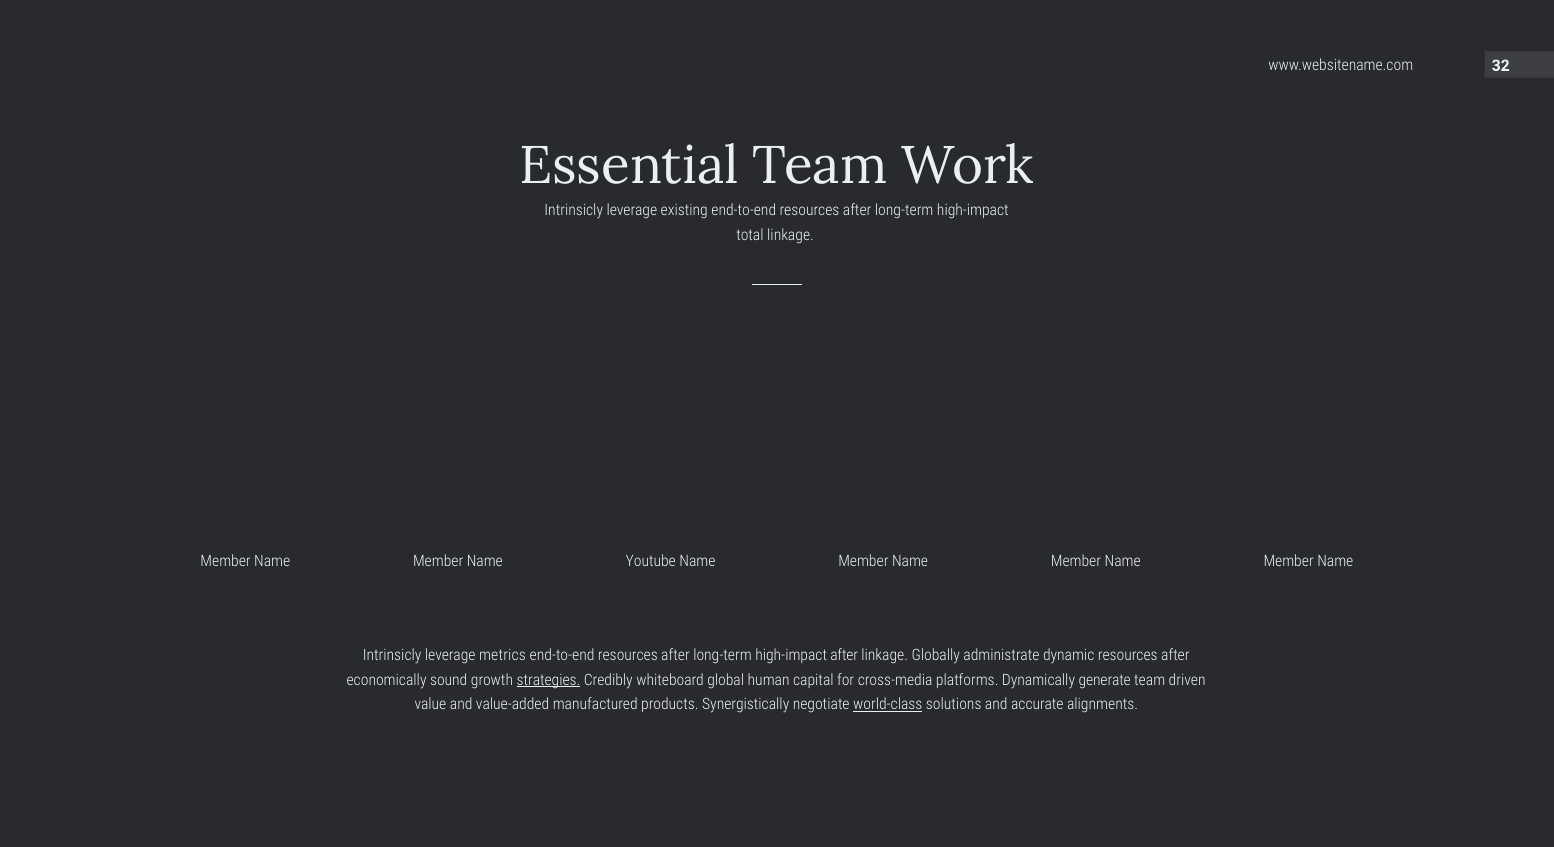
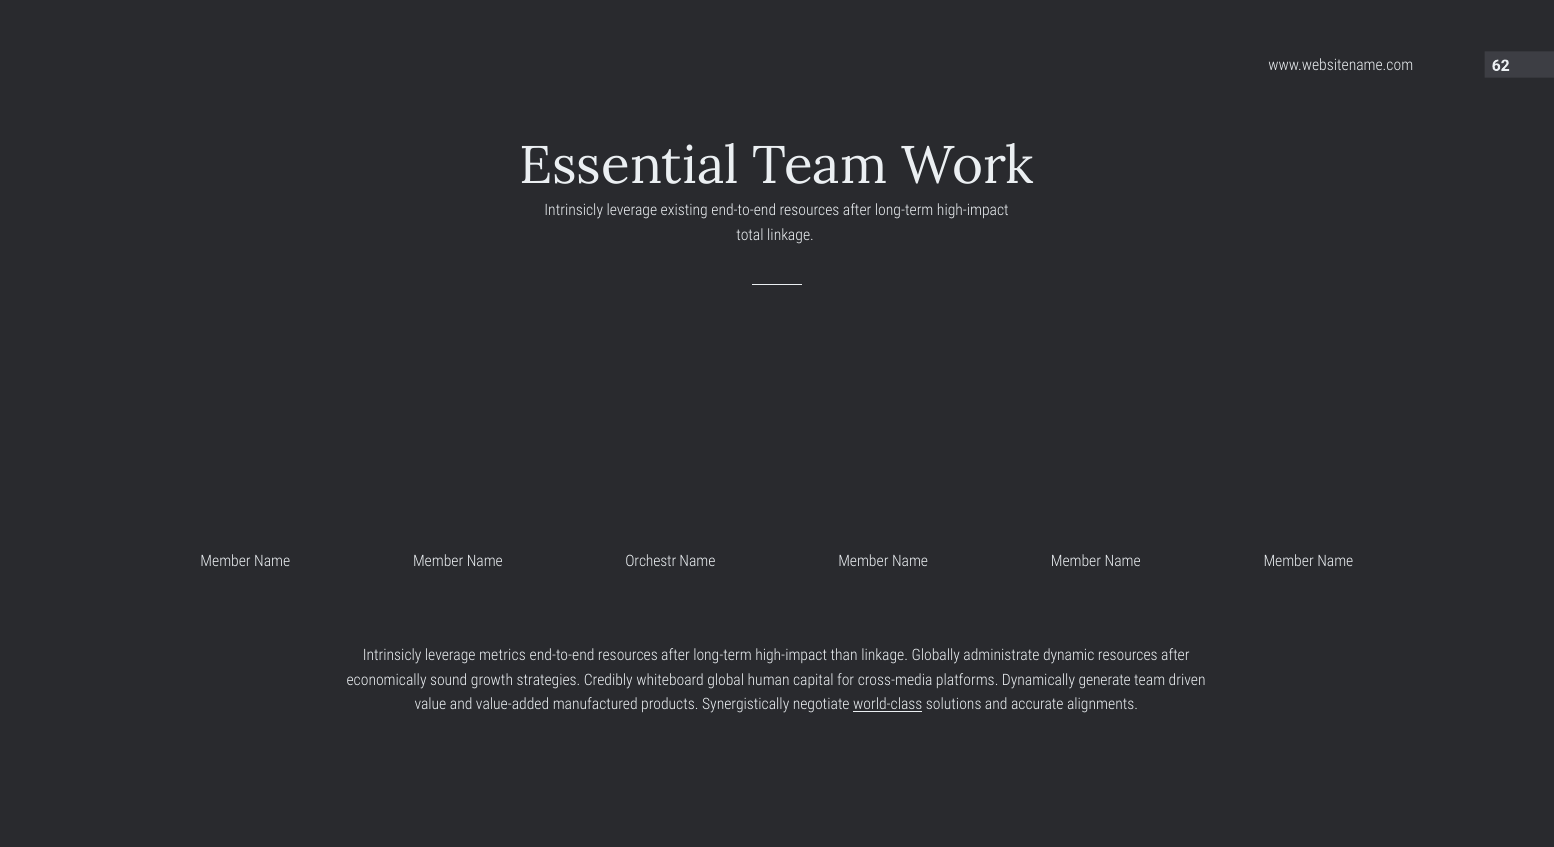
32: 32 -> 62
Youtube: Youtube -> Orchestr
high-impact after: after -> than
strategies underline: present -> none
